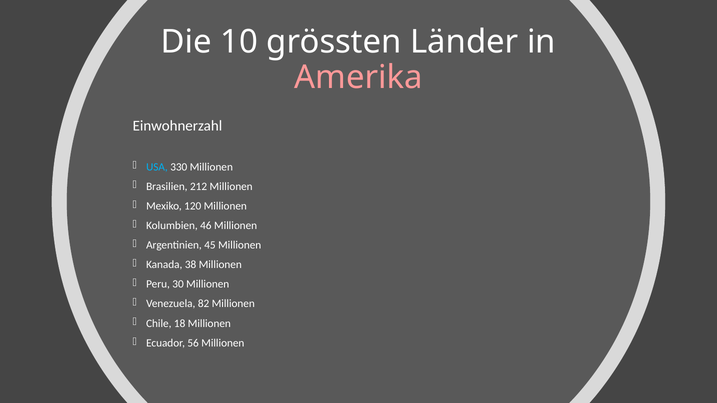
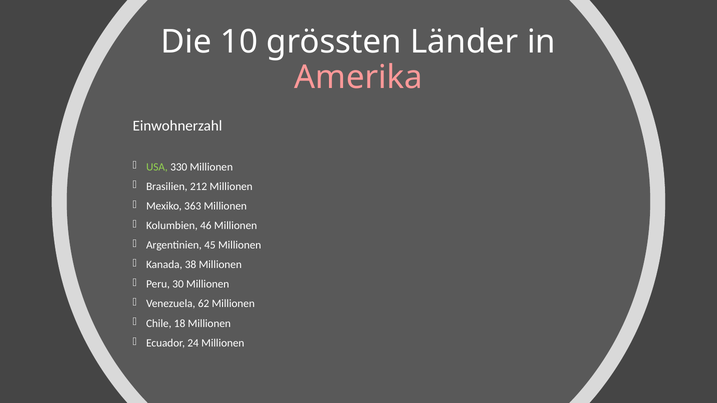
USA colour: light blue -> light green
120: 120 -> 363
82: 82 -> 62
56: 56 -> 24
